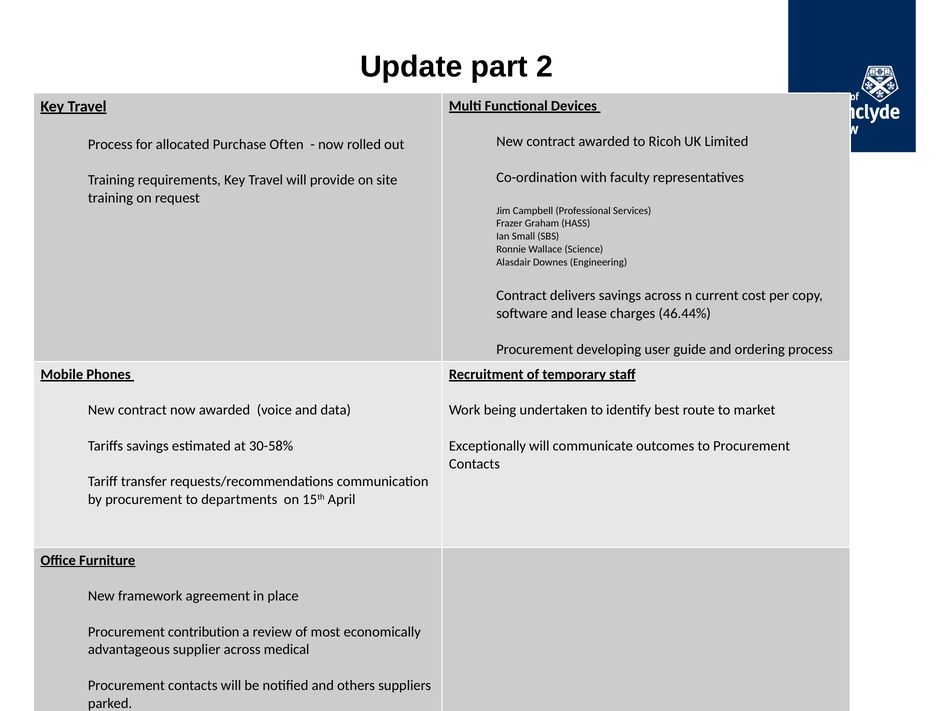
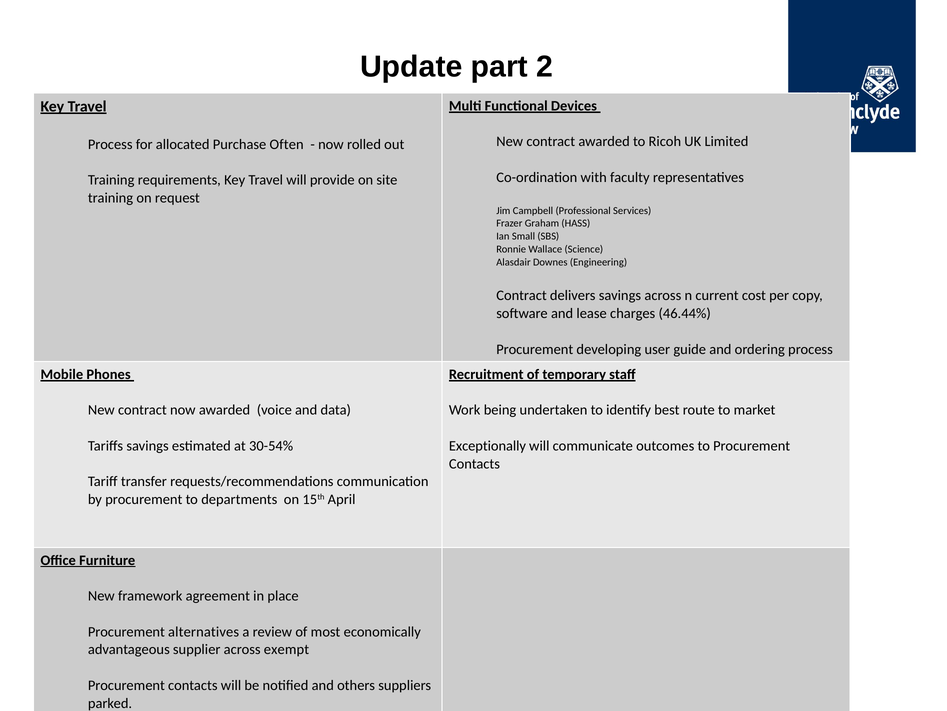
30-58%: 30-58% -> 30-54%
contribution: contribution -> alternatives
medical: medical -> exempt
